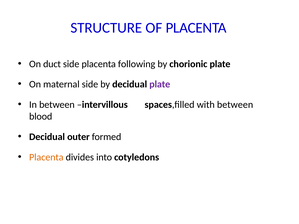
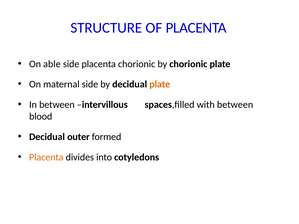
duct: duct -> able
placenta following: following -> chorionic
plate at (160, 84) colour: purple -> orange
